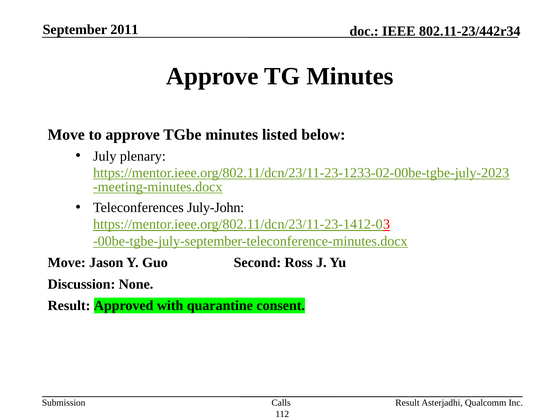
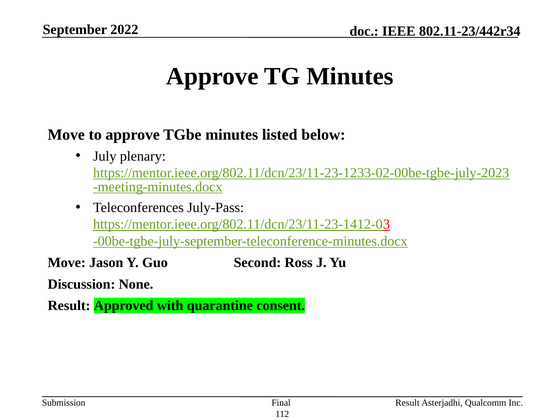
2011: 2011 -> 2022
July-John: July-John -> July-Pass
Calls: Calls -> Final
